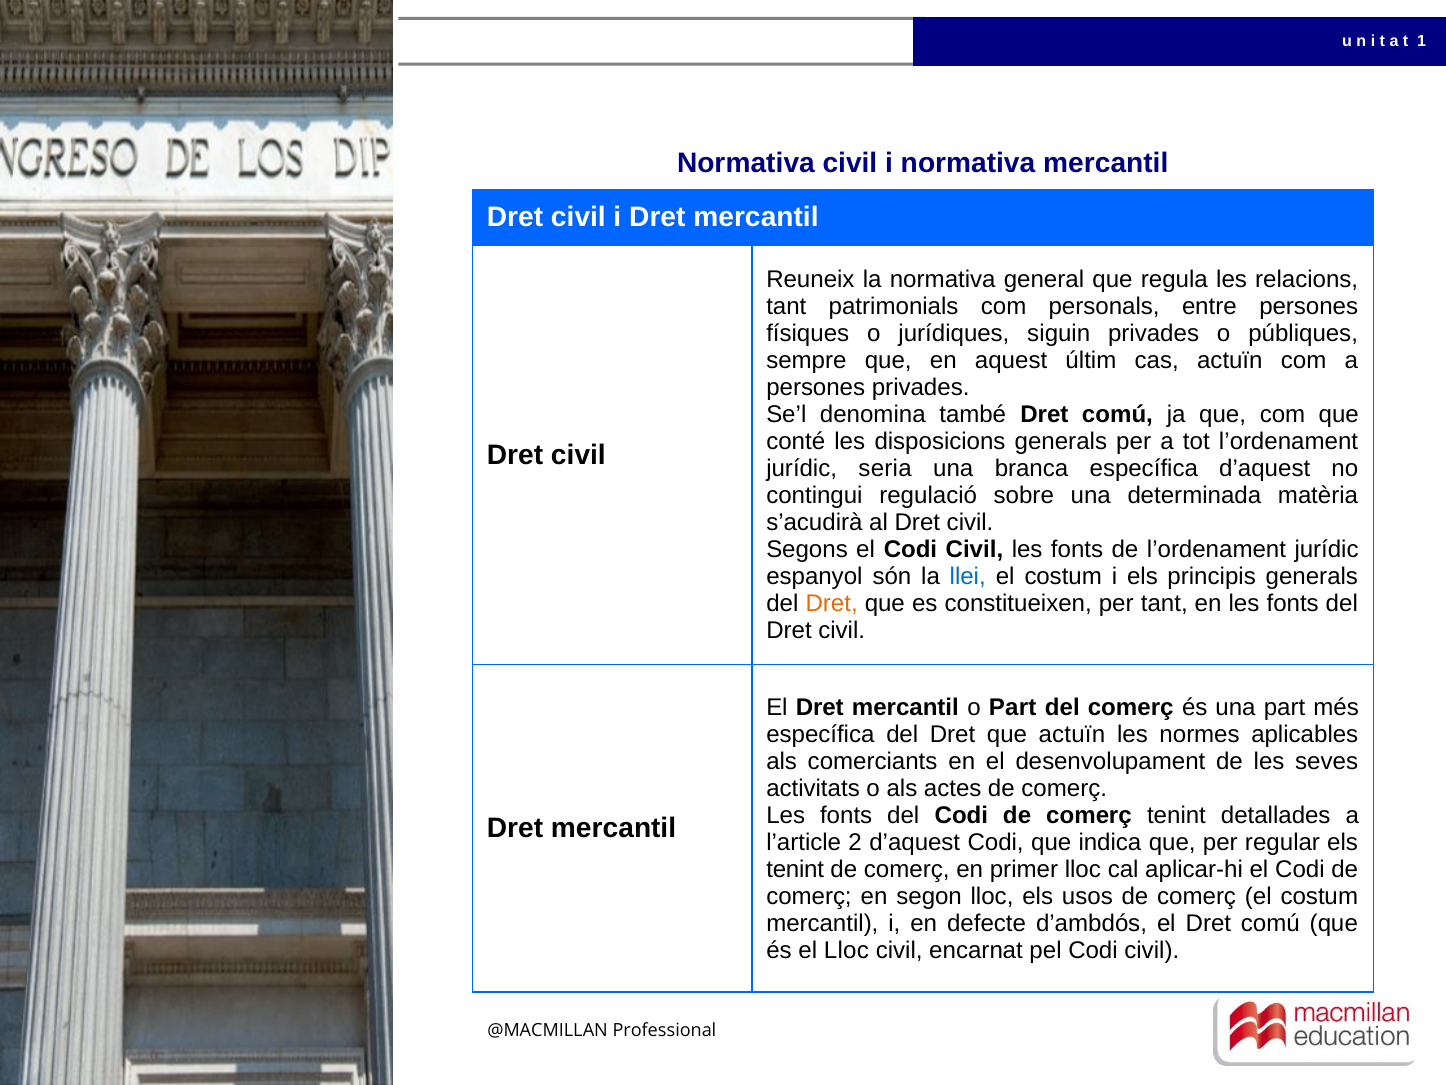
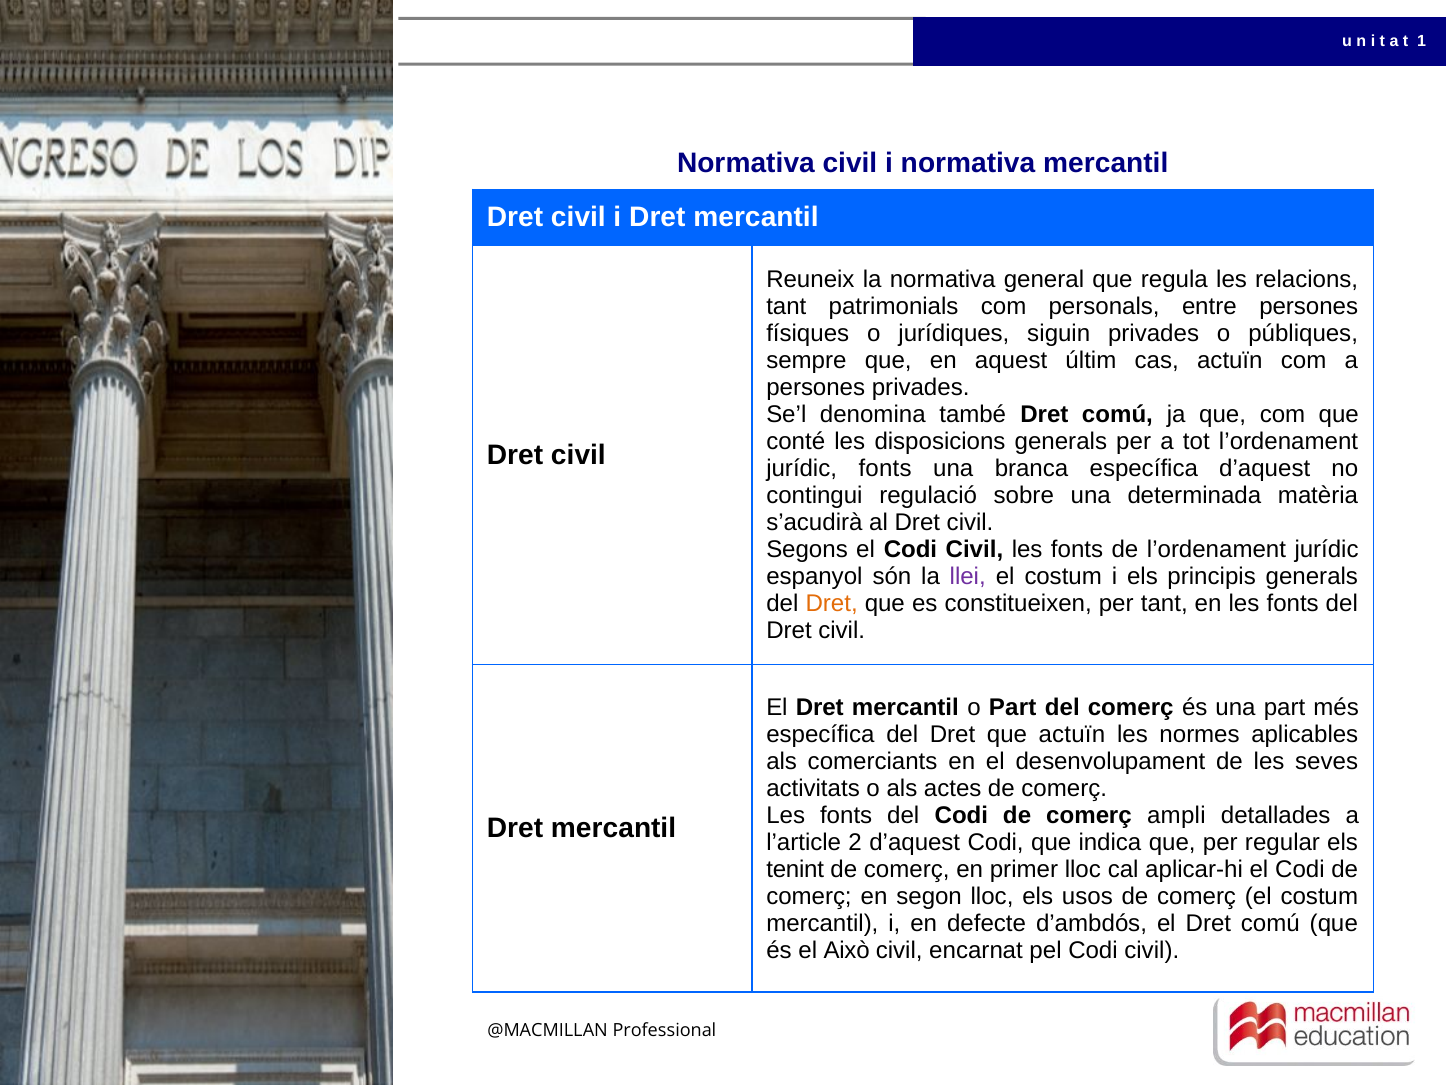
jurídic seria: seria -> fonts
llei colour: blue -> purple
comerç tenint: tenint -> ampli
el Lloc: Lloc -> Això
